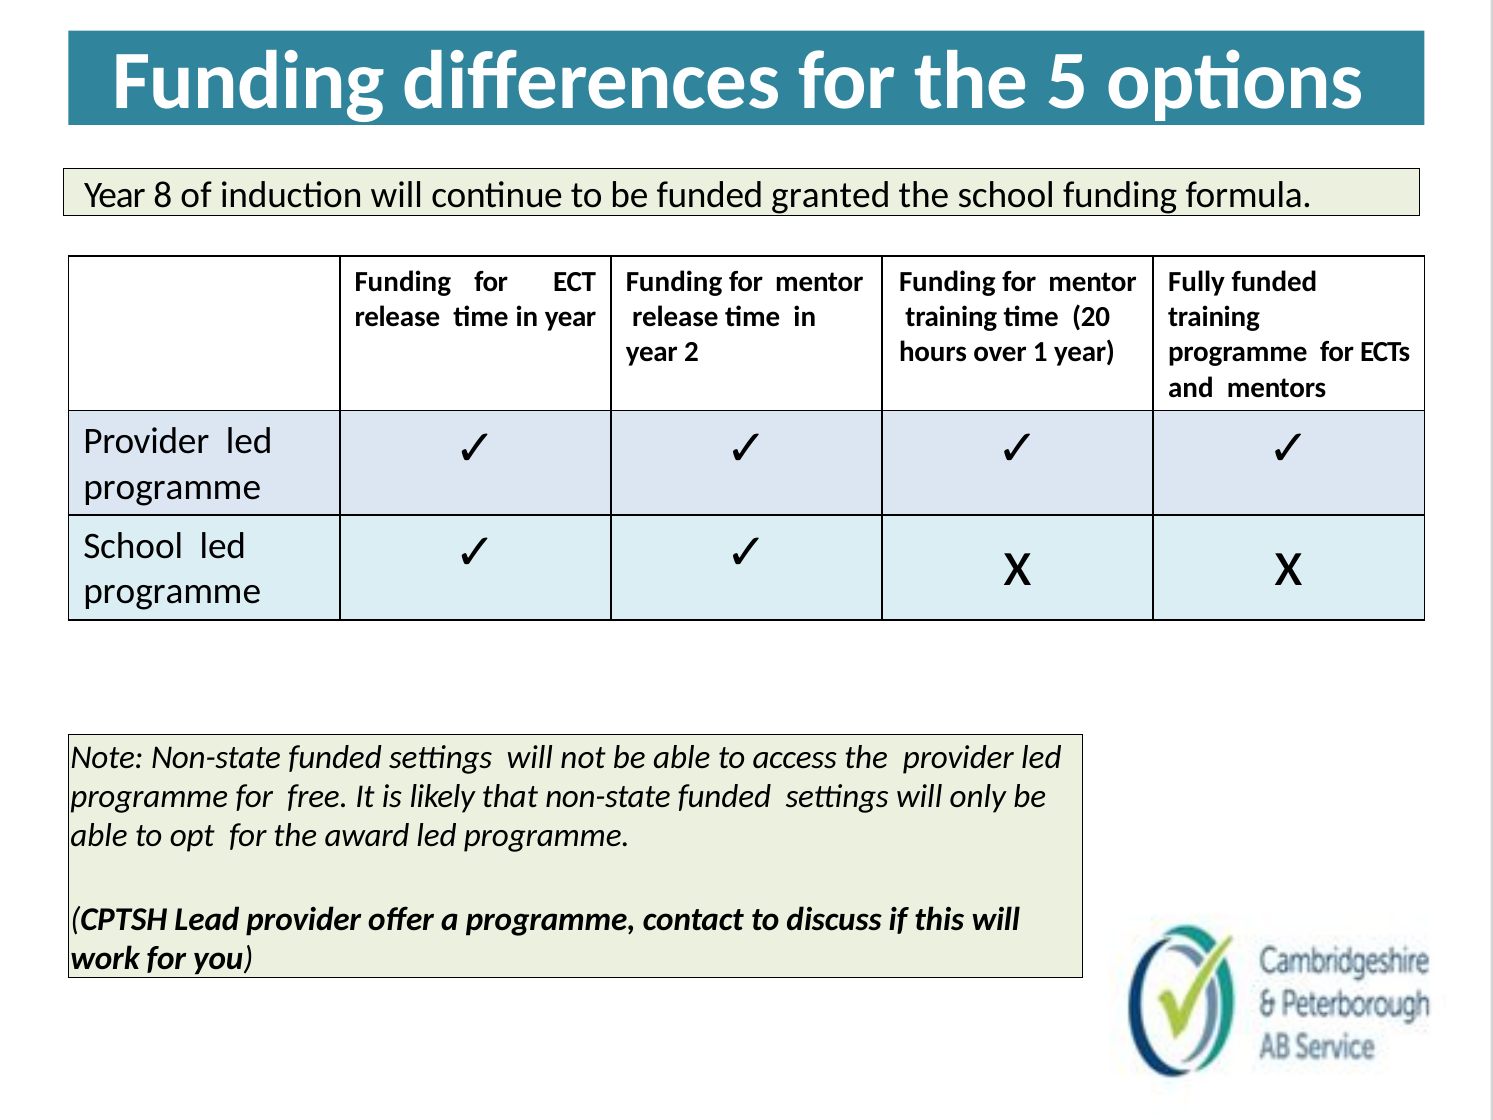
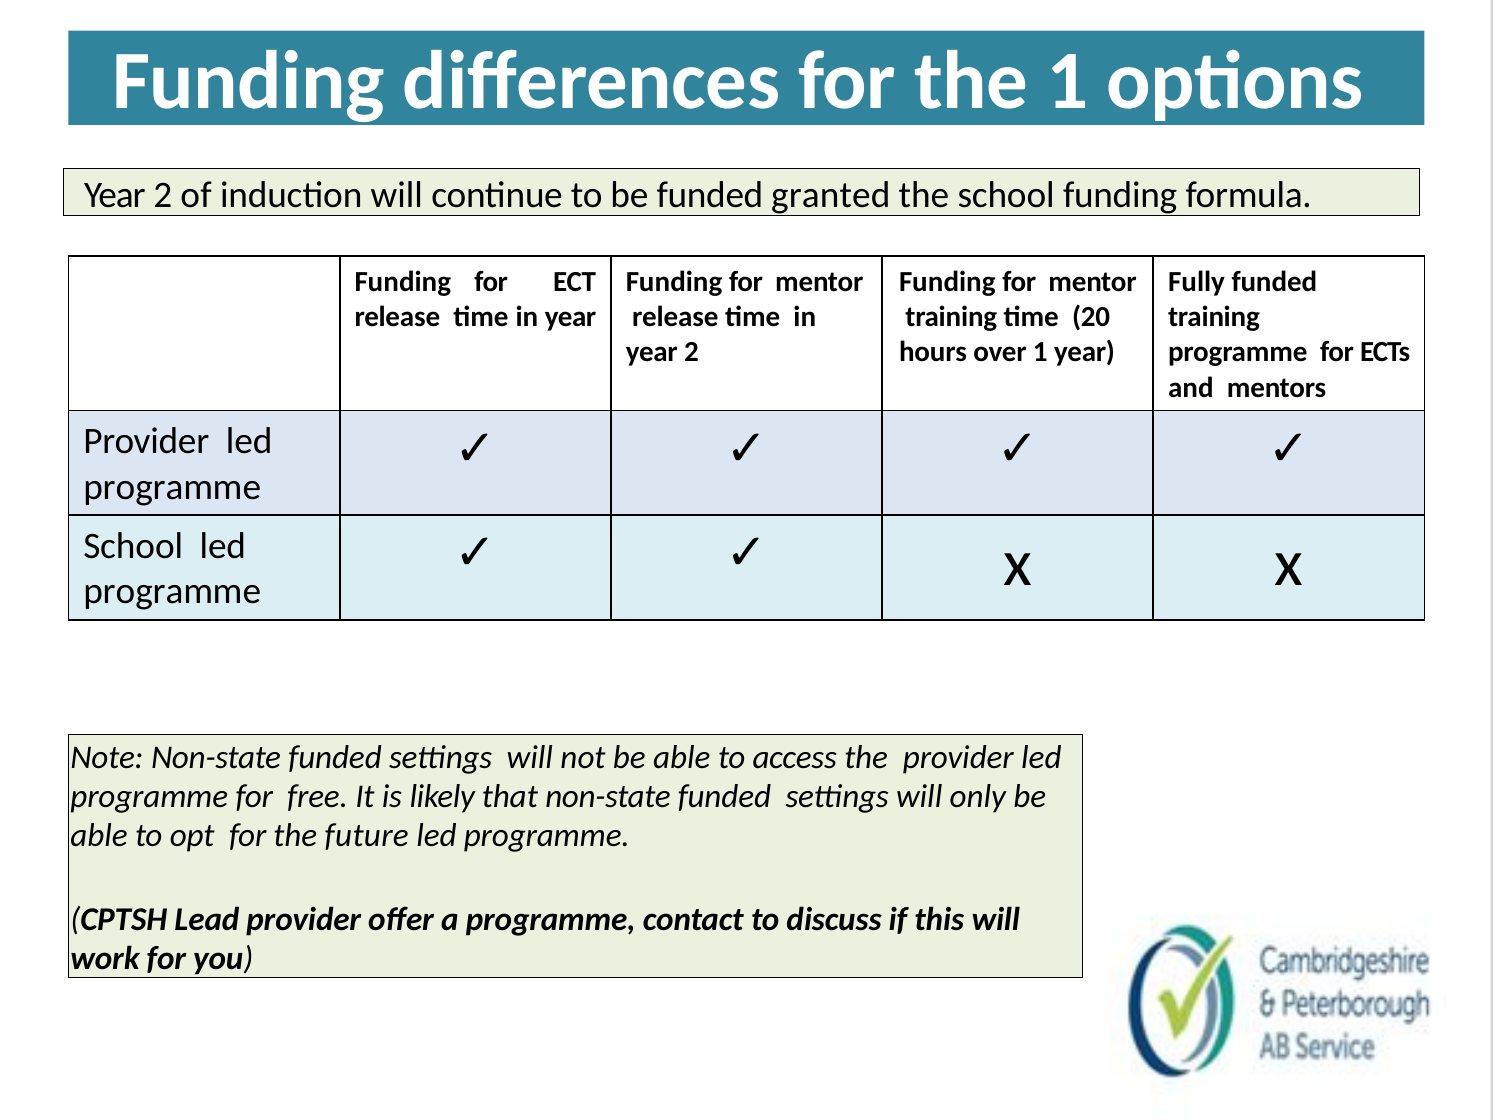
the 5: 5 -> 1
8 at (163, 195): 8 -> 2
award: award -> future
